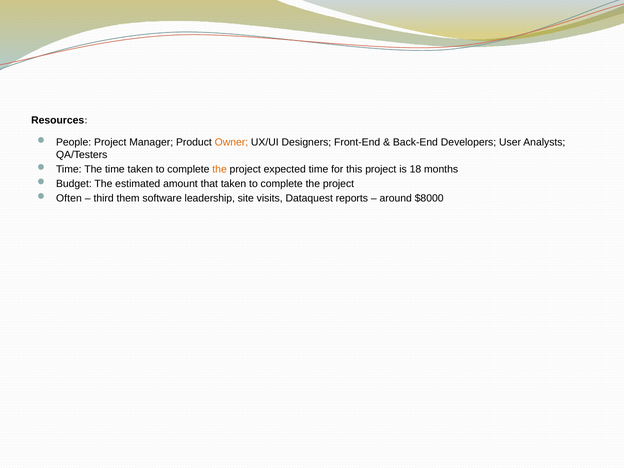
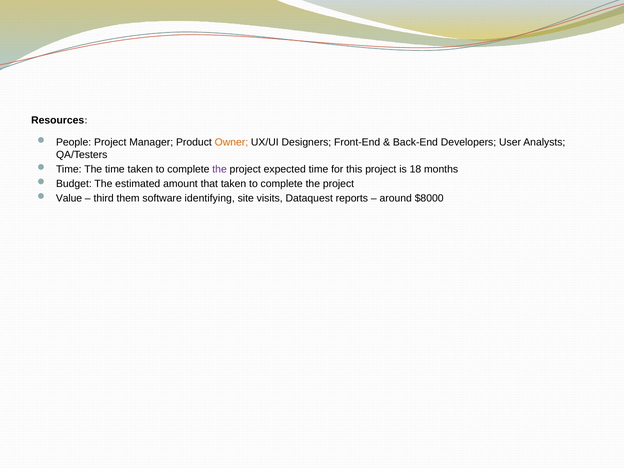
the at (220, 169) colour: orange -> purple
Often: Often -> Value
leadership: leadership -> identifying
